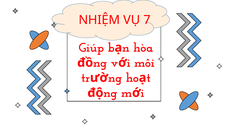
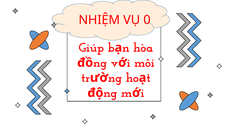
7: 7 -> 0
